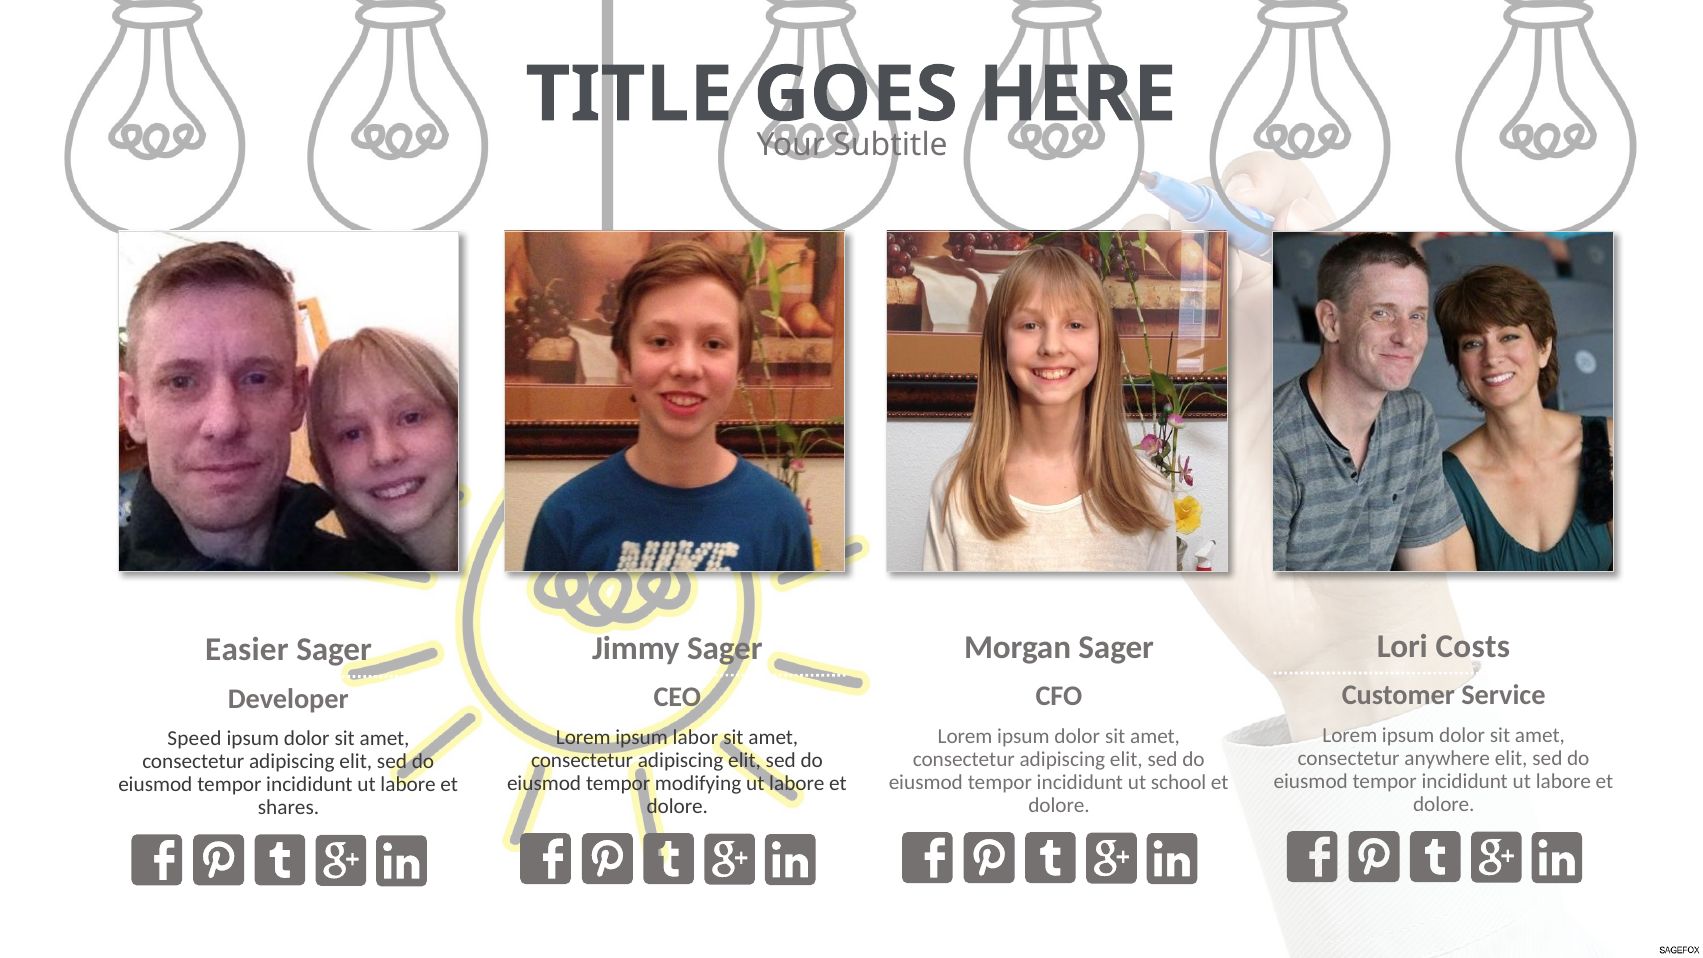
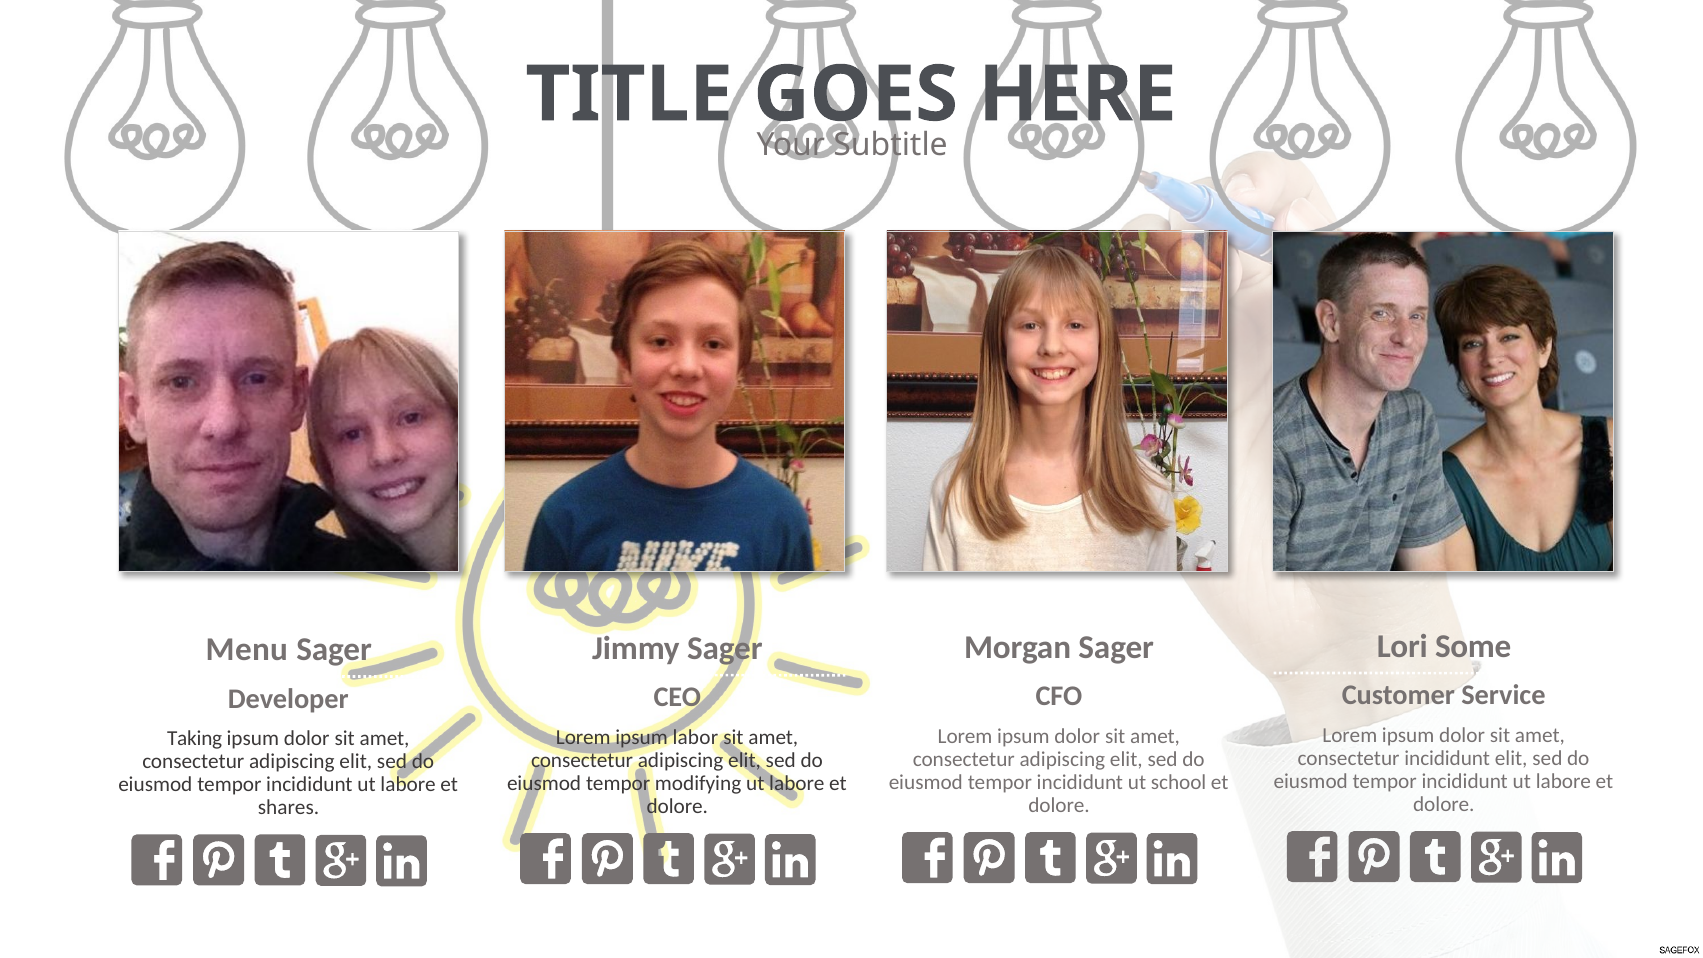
Costs: Costs -> Some
Easier: Easier -> Menu
Speed: Speed -> Taking
consectetur anywhere: anywhere -> incididunt
